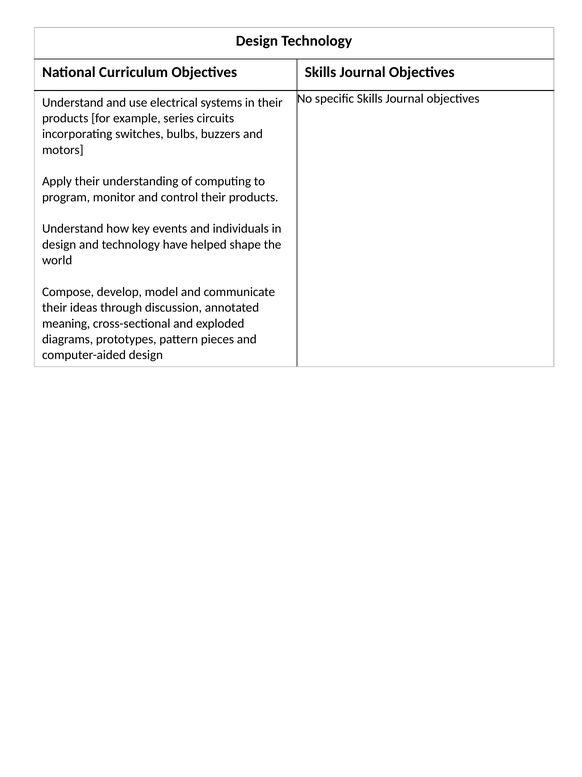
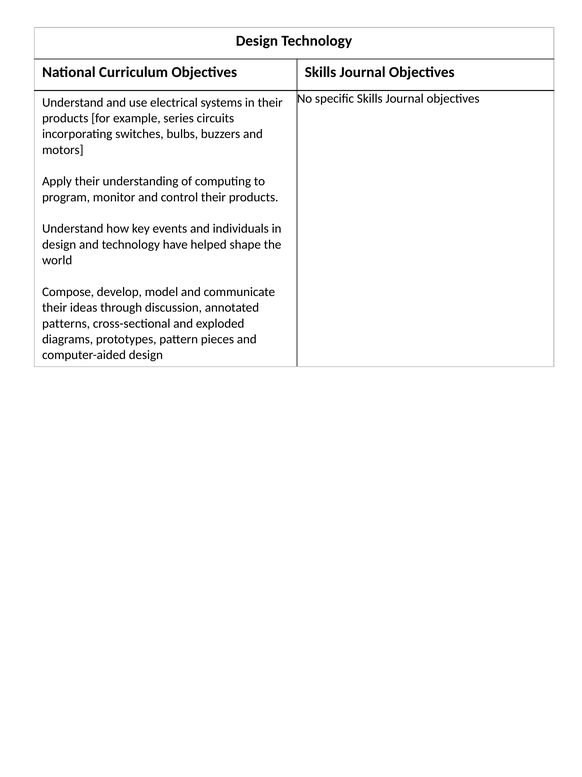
meaning: meaning -> patterns
